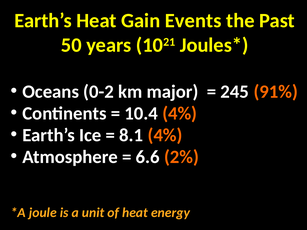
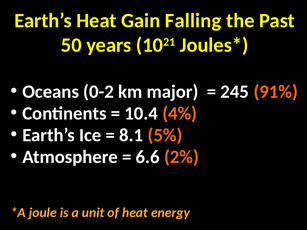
Events: Events -> Falling
8.1 4%: 4% -> 5%
